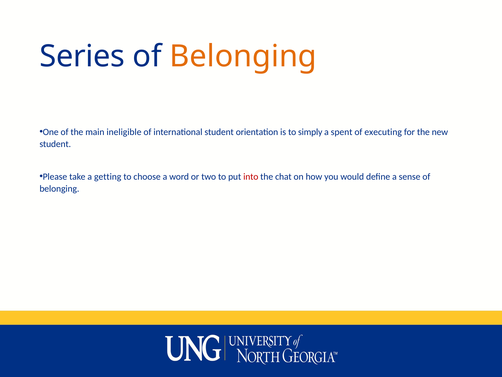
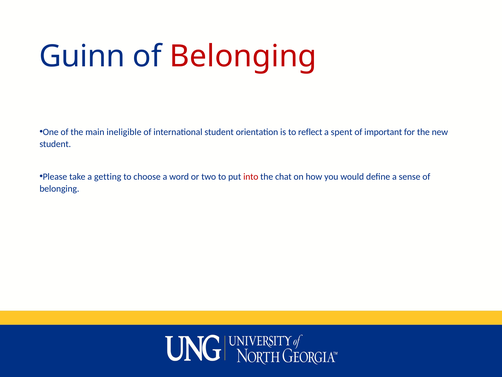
Series: Series -> Guinn
Belonging at (243, 56) colour: orange -> red
simply: simply -> reflect
executing: executing -> important
